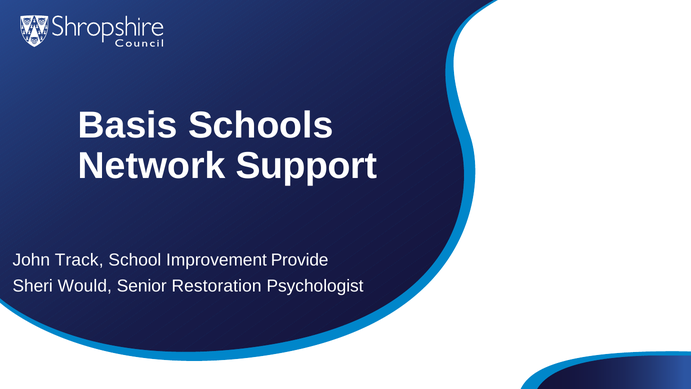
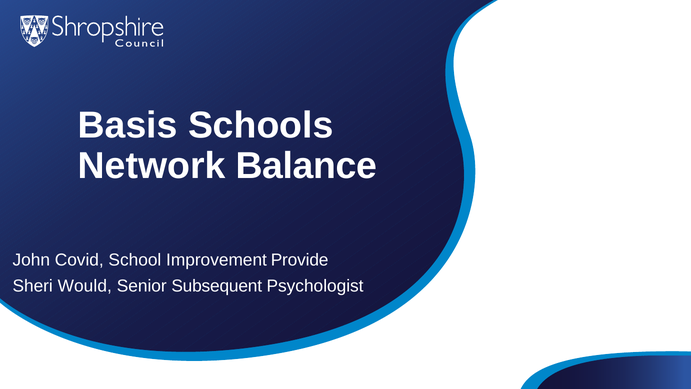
Support: Support -> Balance
Track: Track -> Covid
Restoration: Restoration -> Subsequent
